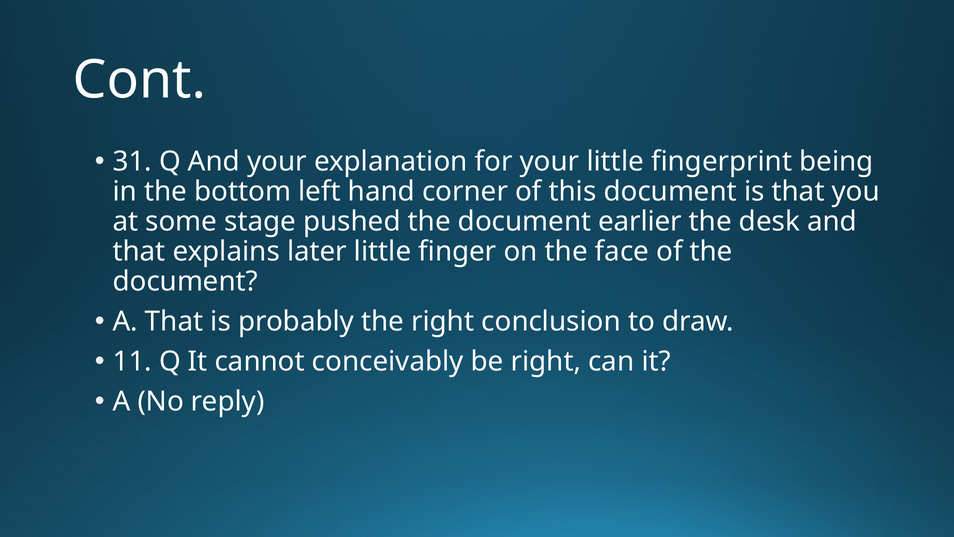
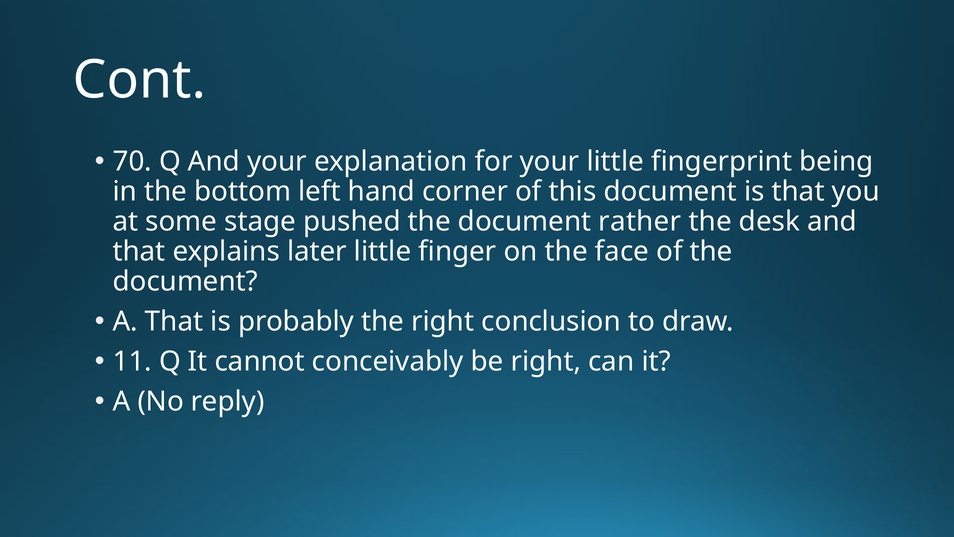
31: 31 -> 70
earlier: earlier -> rather
